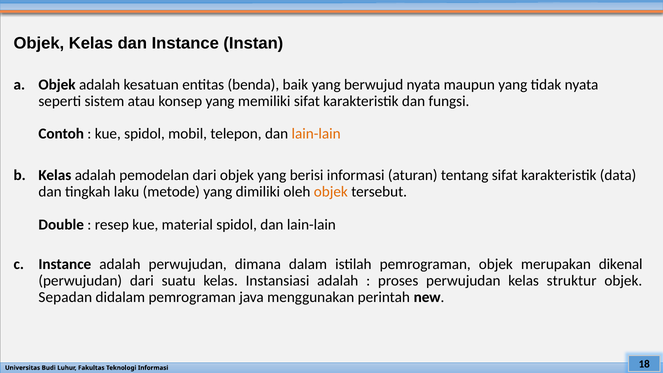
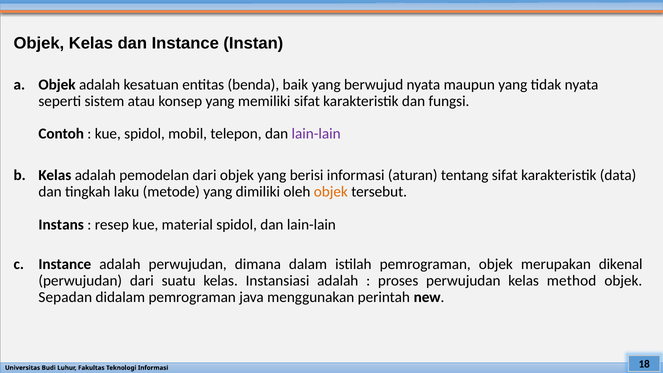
lain-lain at (316, 134) colour: orange -> purple
Double: Double -> Instans
struktur: struktur -> method
